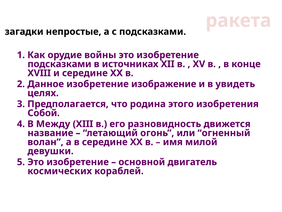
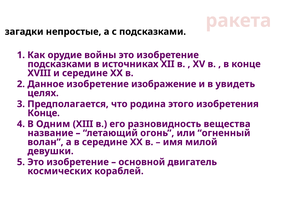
Собой at (44, 113): Собой -> Конце
Между: Между -> Одним
движется: движется -> вещества
